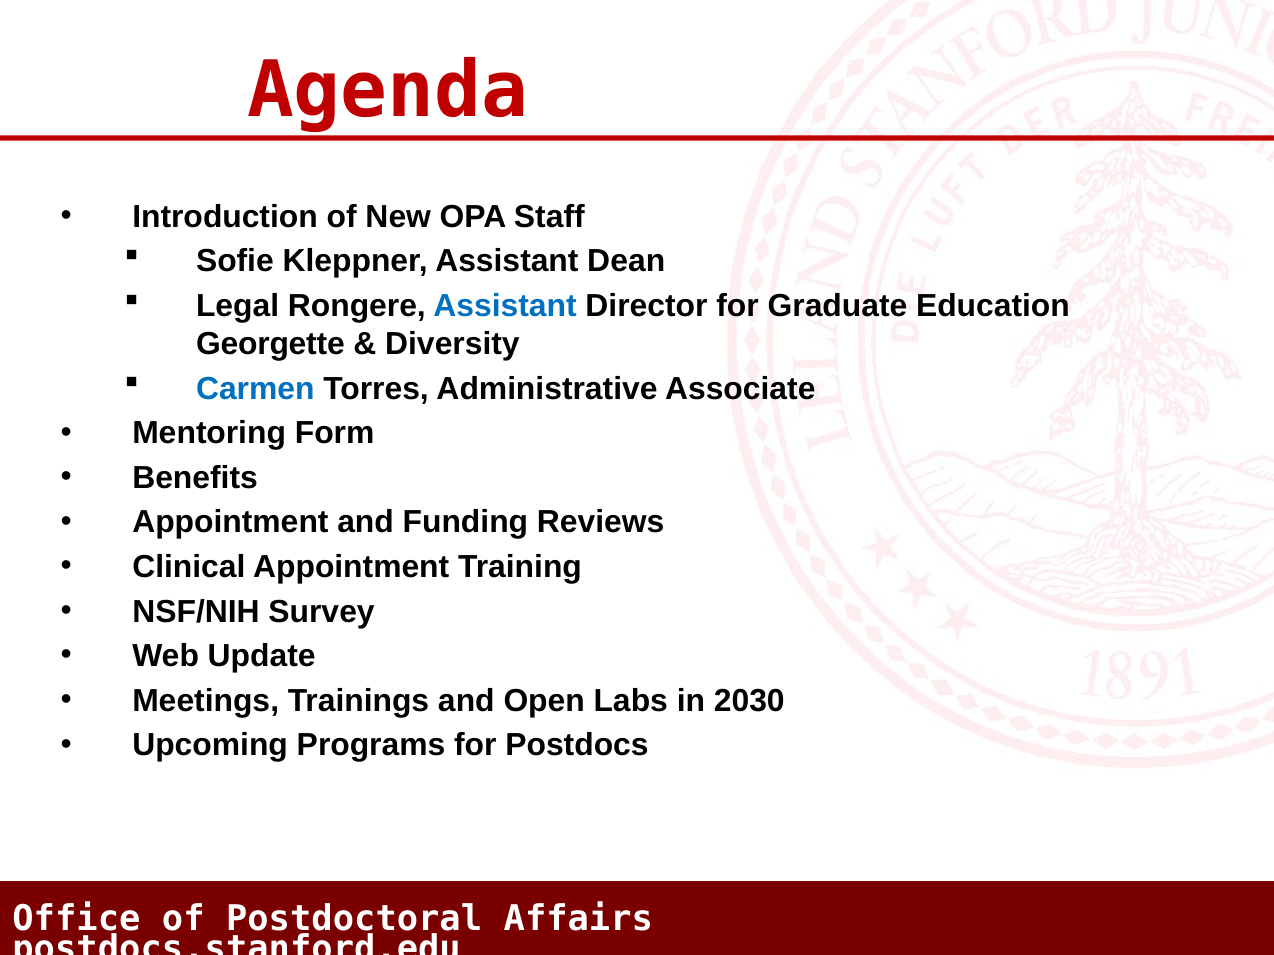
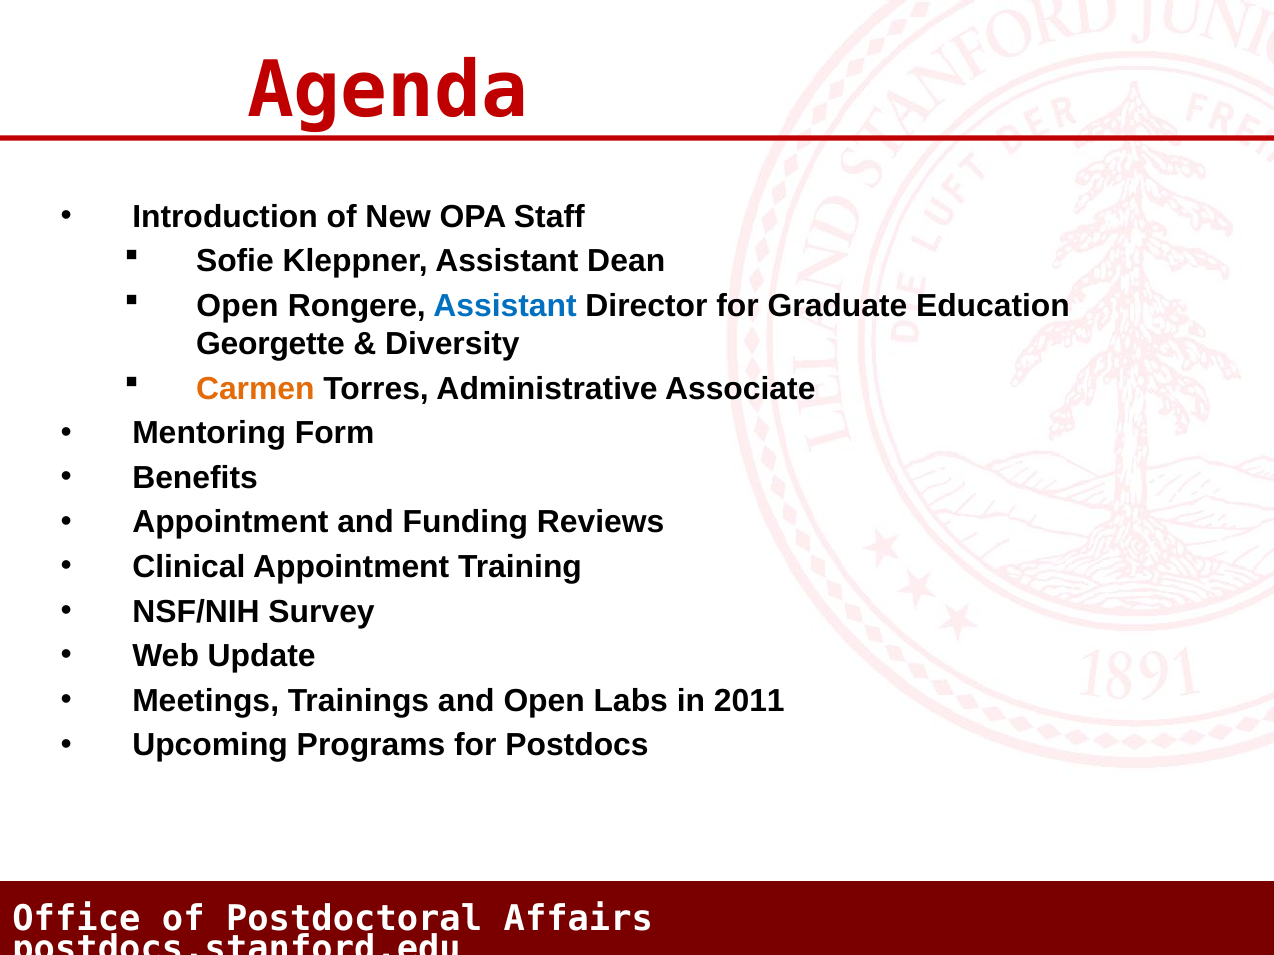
Legal at (238, 306): Legal -> Open
Carmen colour: blue -> orange
2030: 2030 -> 2011
